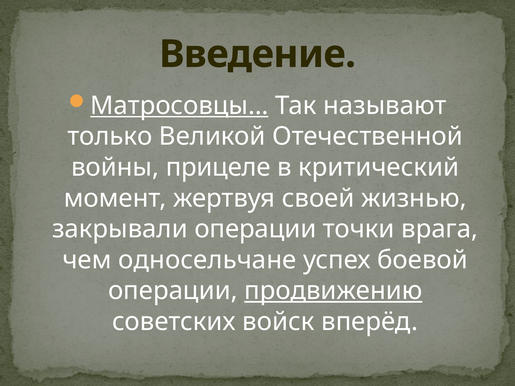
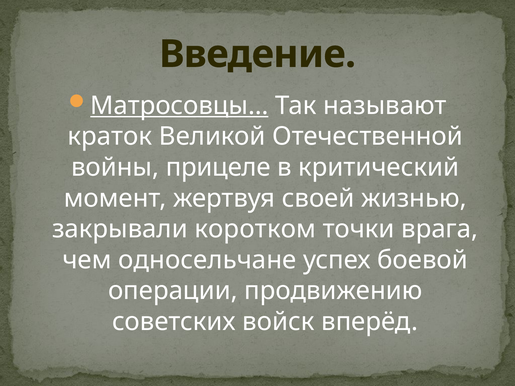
только: только -> краток
закрывали операции: операции -> коротком
продвижению underline: present -> none
